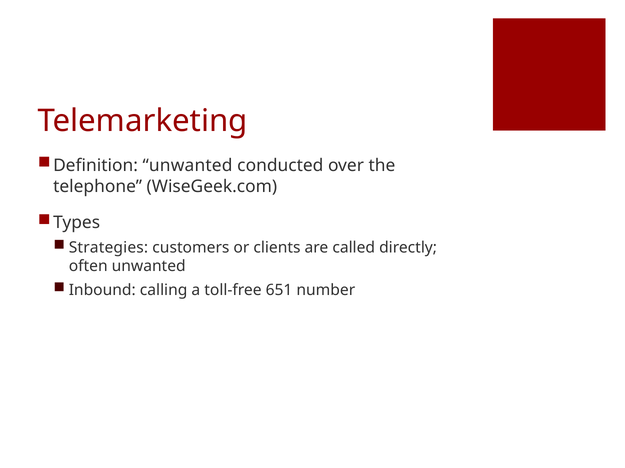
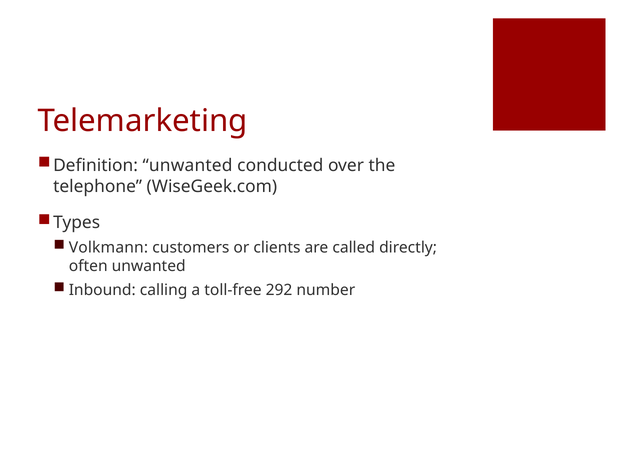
Strategies: Strategies -> Volkmann
651: 651 -> 292
